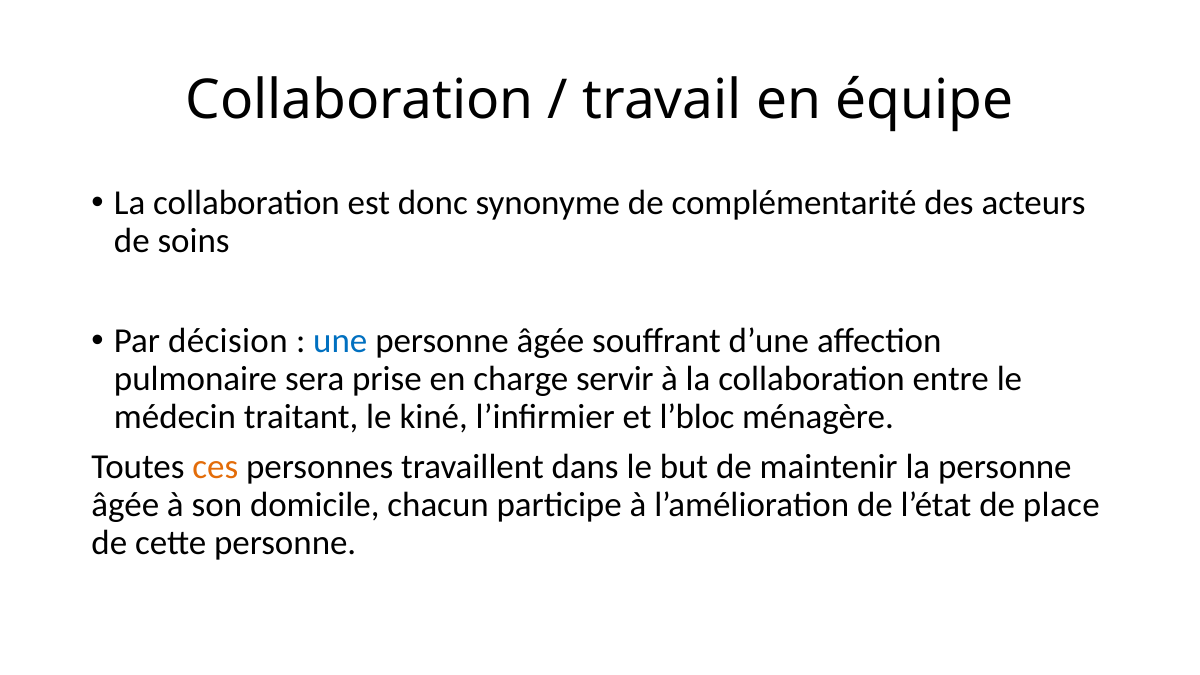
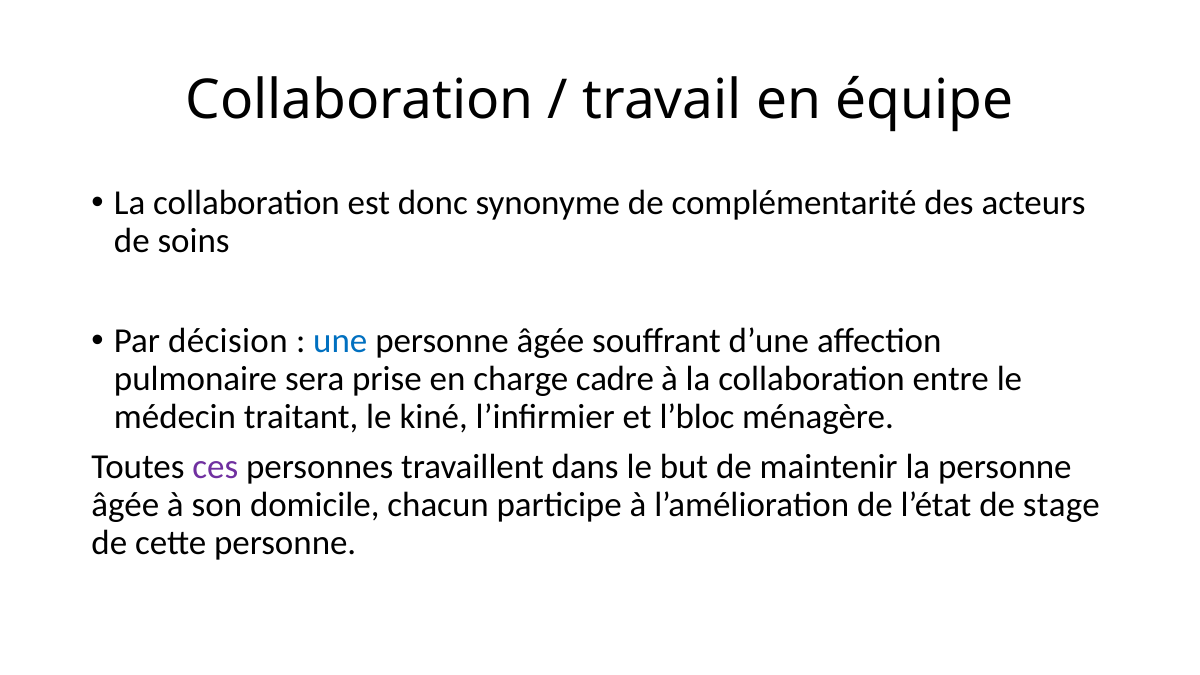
servir: servir -> cadre
ces colour: orange -> purple
place: place -> stage
